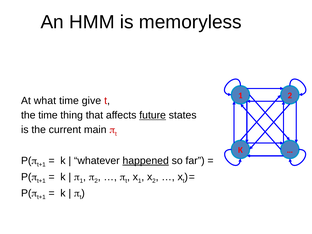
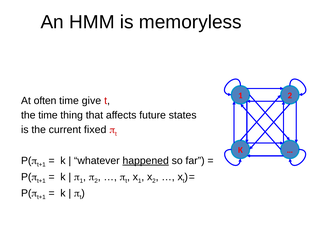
what: what -> often
future underline: present -> none
main: main -> fixed
